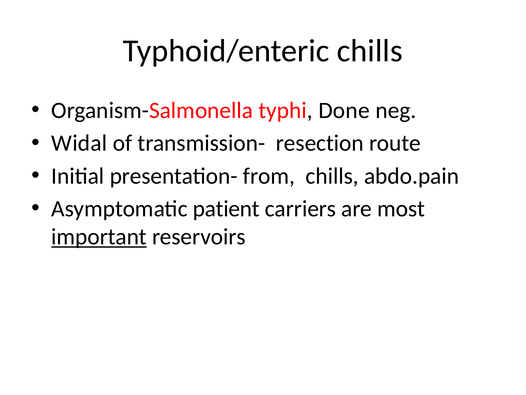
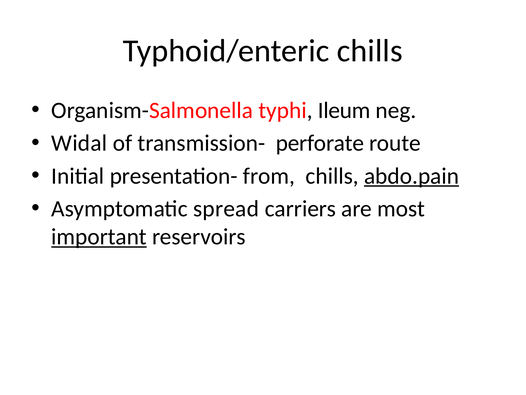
Done: Done -> Ileum
resection: resection -> perforate
abdo.pain underline: none -> present
patient: patient -> spread
